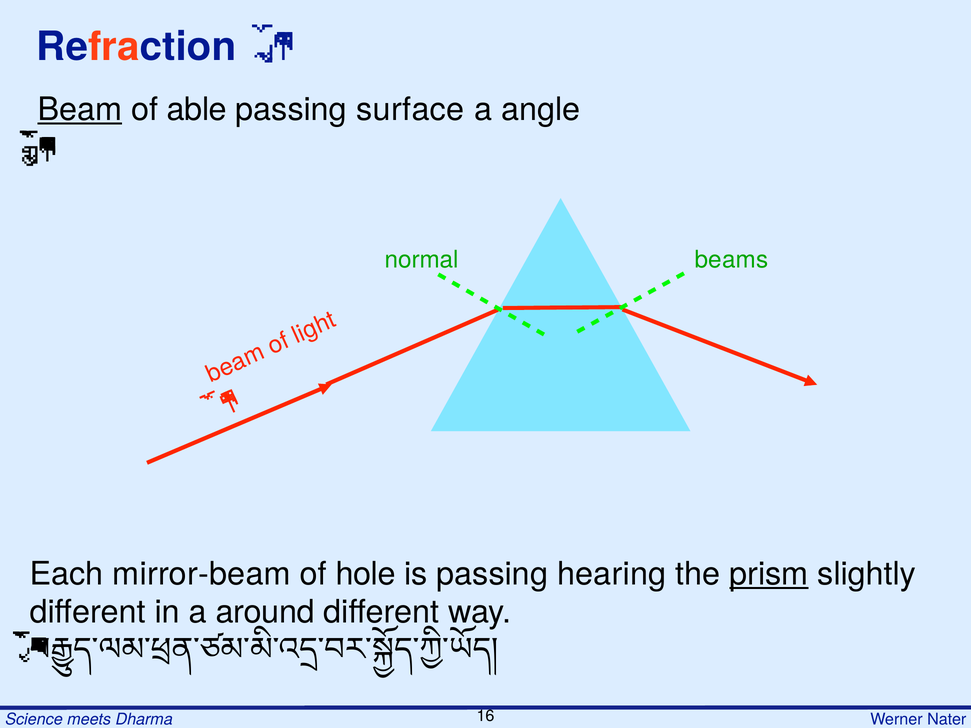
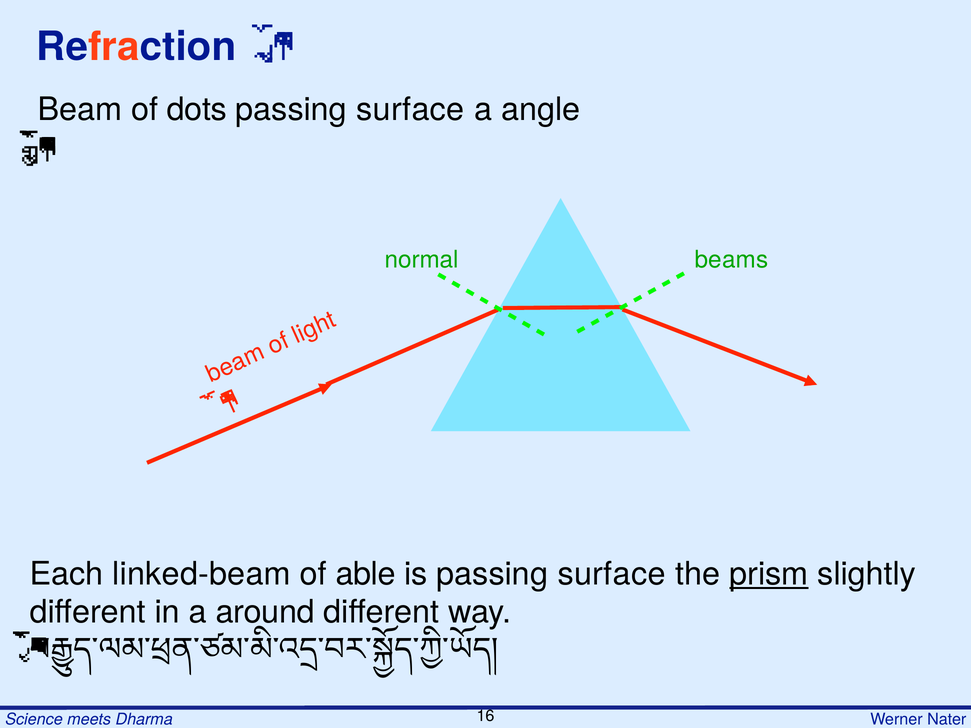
Beam underline: present -> none
able: able -> dots
mirror-beam: mirror-beam -> linked-beam
hole: hole -> able
is passing hearing: hearing -> surface
